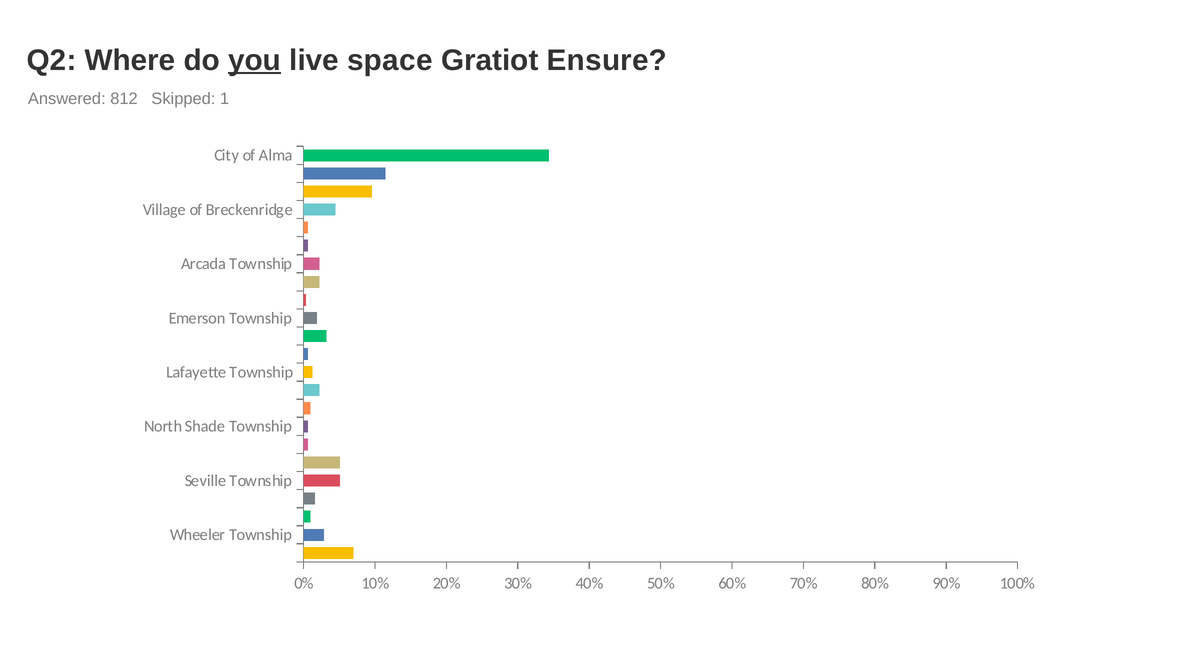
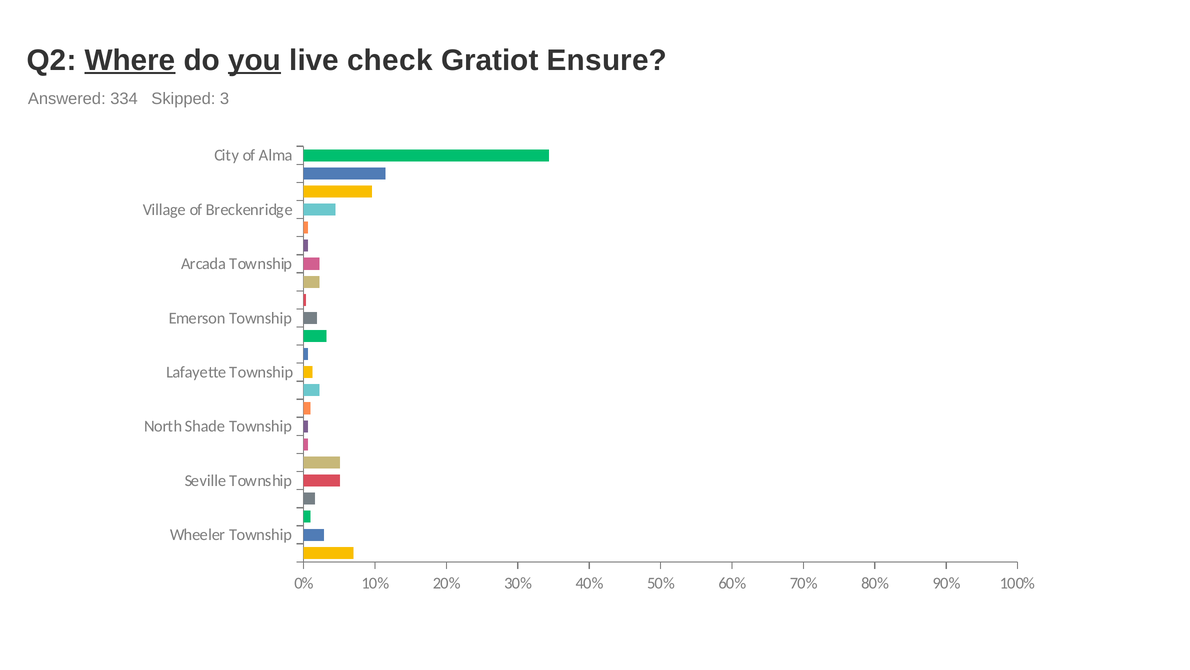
Where underline: none -> present
space: space -> check
812: 812 -> 334
1: 1 -> 3
